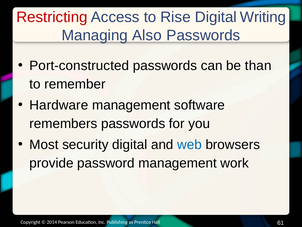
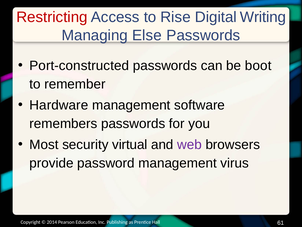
Also: Also -> Else
than: than -> boot
security digital: digital -> virtual
web colour: blue -> purple
work: work -> virus
